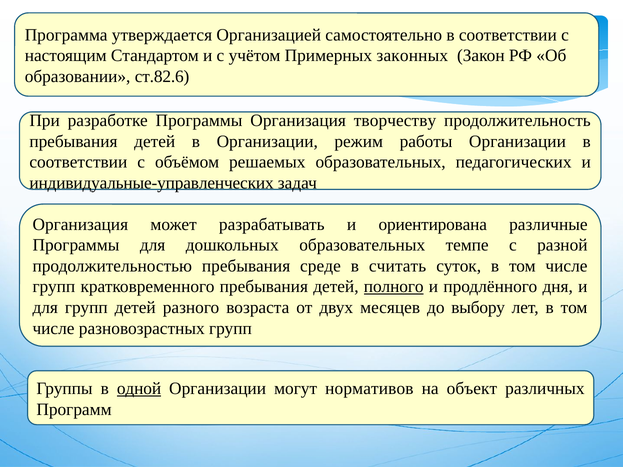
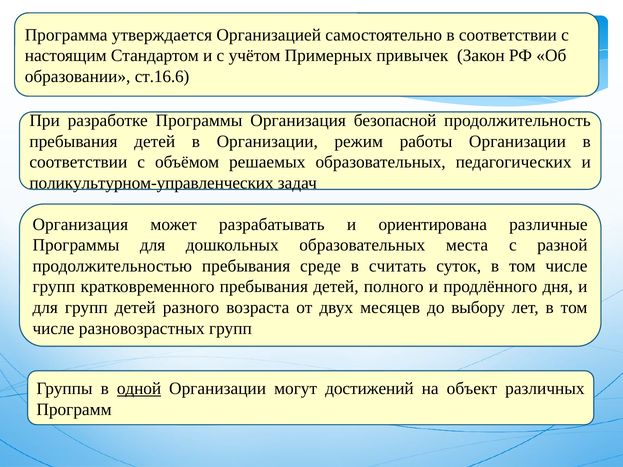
законных: законных -> привычек
ст.82.6: ст.82.6 -> ст.16.6
творчеству: творчеству -> безопасной
индивидуальные-управленческих: индивидуальные-управленческих -> поликультурном-управленческих
темпе: темпе -> места
полного underline: present -> none
нормативов: нормативов -> достижений
